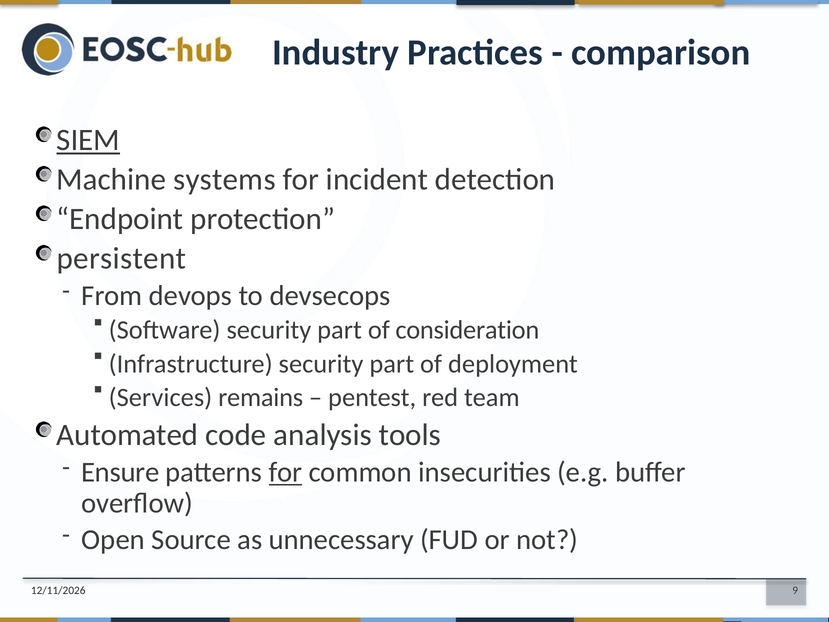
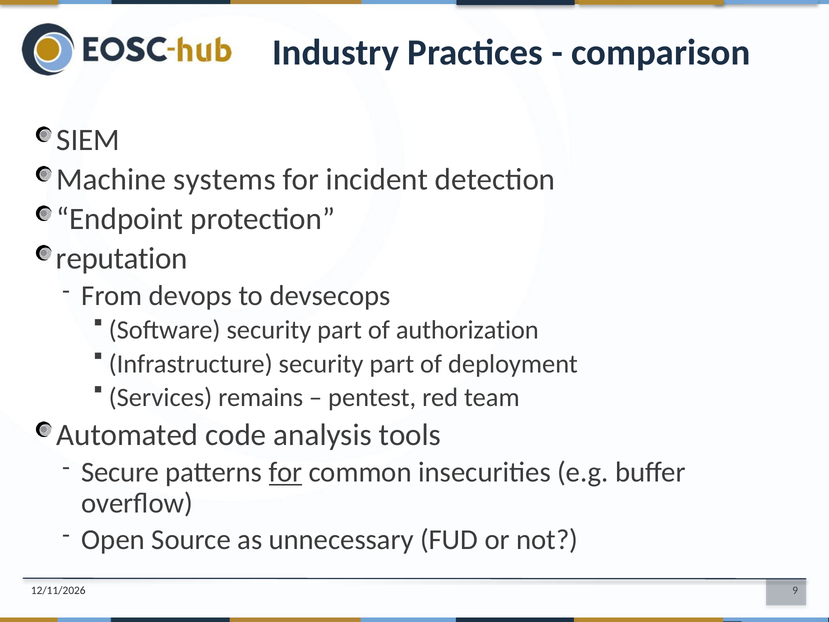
SIEM underline: present -> none
persistent: persistent -> reputation
consideration: consideration -> authorization
Ensure: Ensure -> Secure
